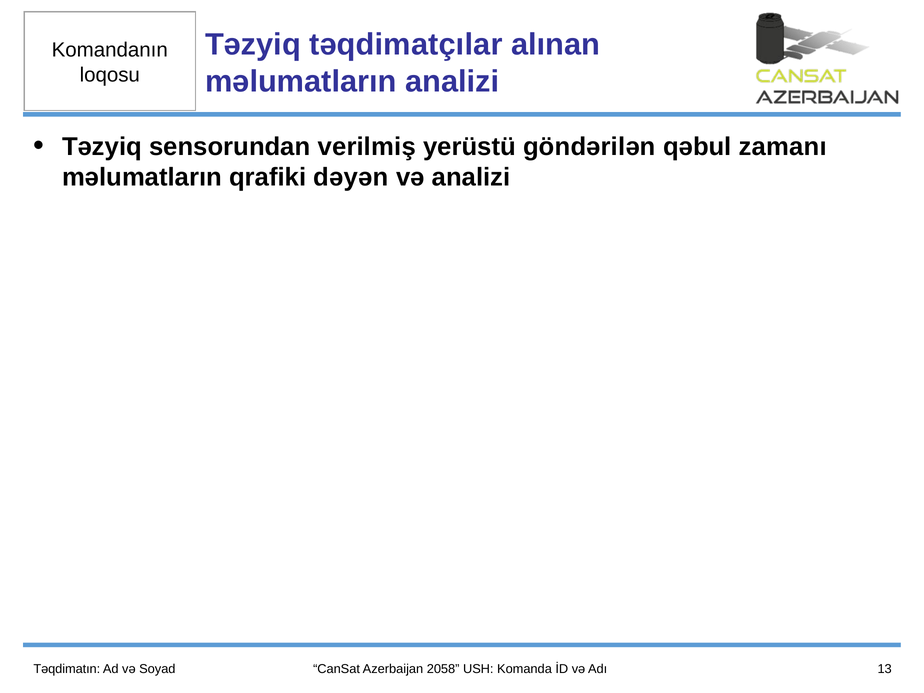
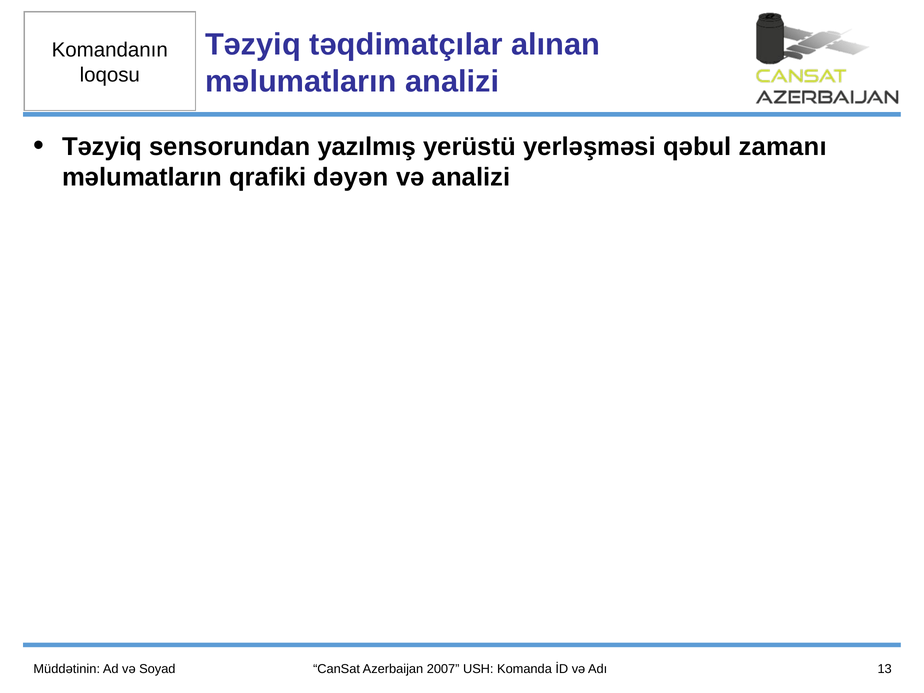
verilmiş: verilmiş -> yazılmış
göndərilən: göndərilən -> yerləşməsi
Təqdimatın: Təqdimatın -> Müddətinin
2058: 2058 -> 2007
